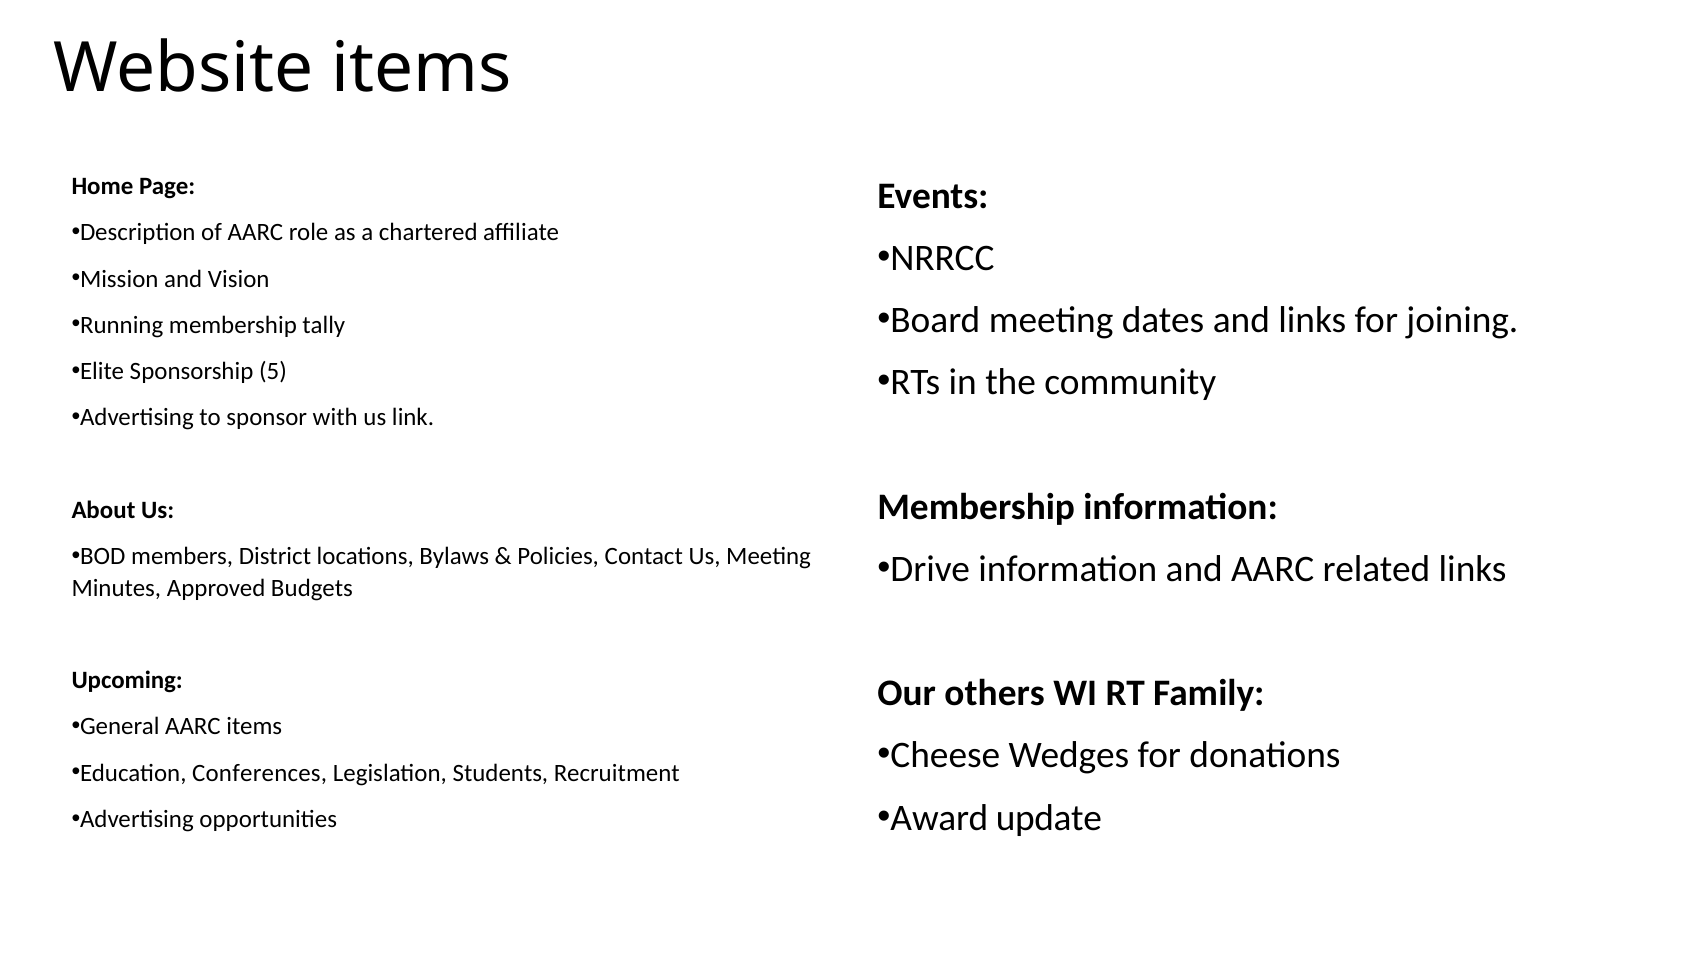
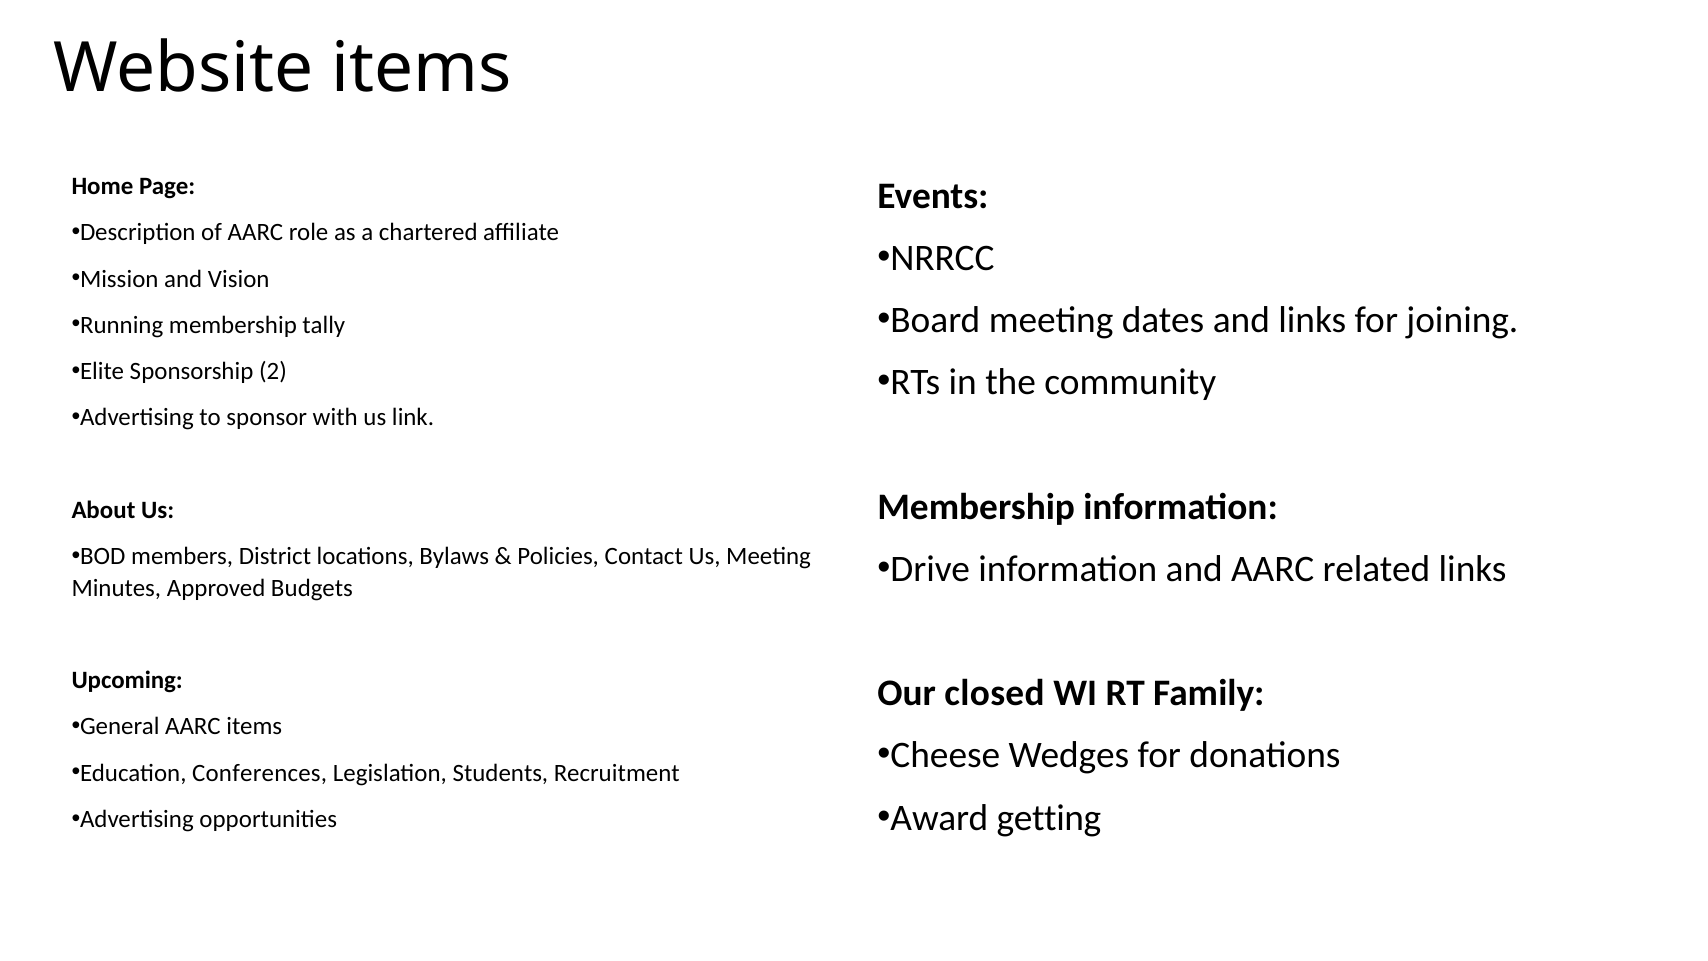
5: 5 -> 2
others: others -> closed
update: update -> getting
